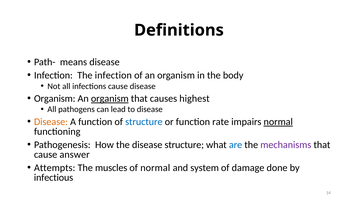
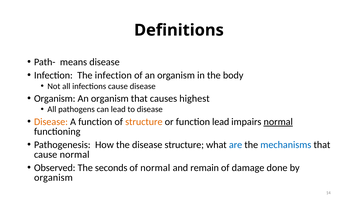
organism at (110, 98) underline: present -> none
structure at (144, 121) colour: blue -> orange
function rate: rate -> lead
mechanisms colour: purple -> blue
cause answer: answer -> normal
Attempts: Attempts -> Observed
muscles: muscles -> seconds
system: system -> remain
infectious at (54, 177): infectious -> organism
